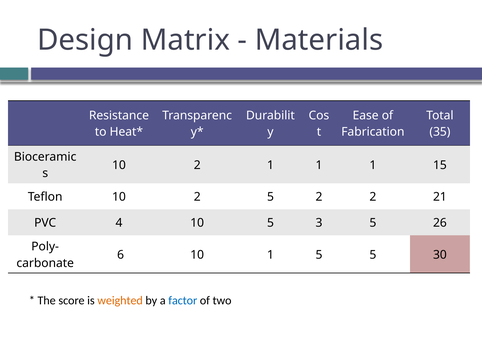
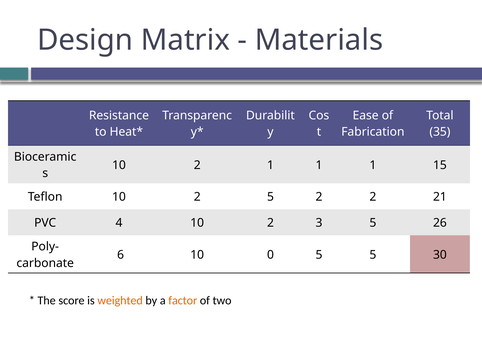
4 10 5: 5 -> 2
10 1: 1 -> 0
factor colour: blue -> orange
